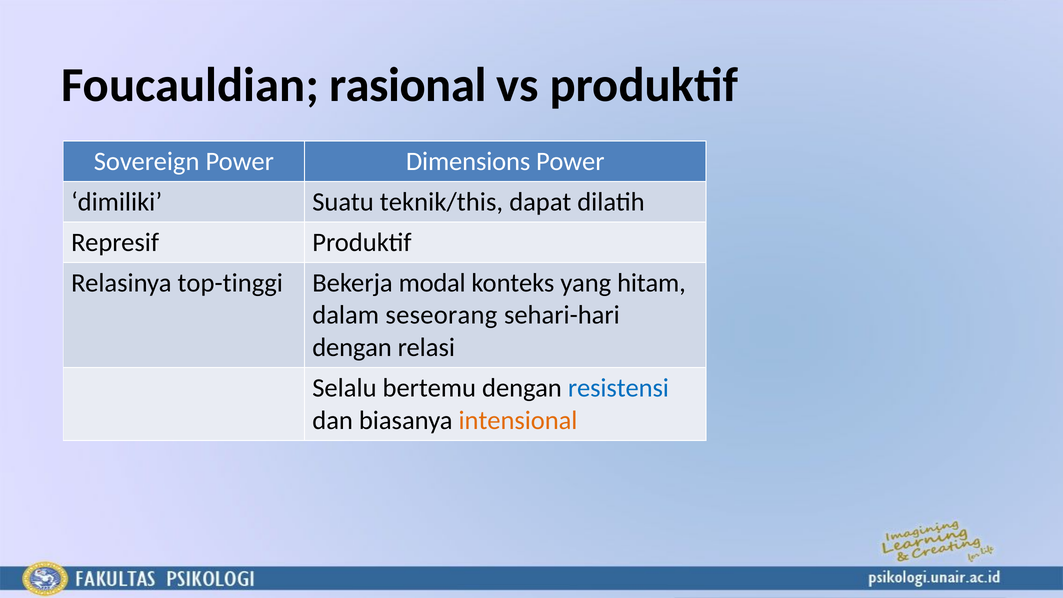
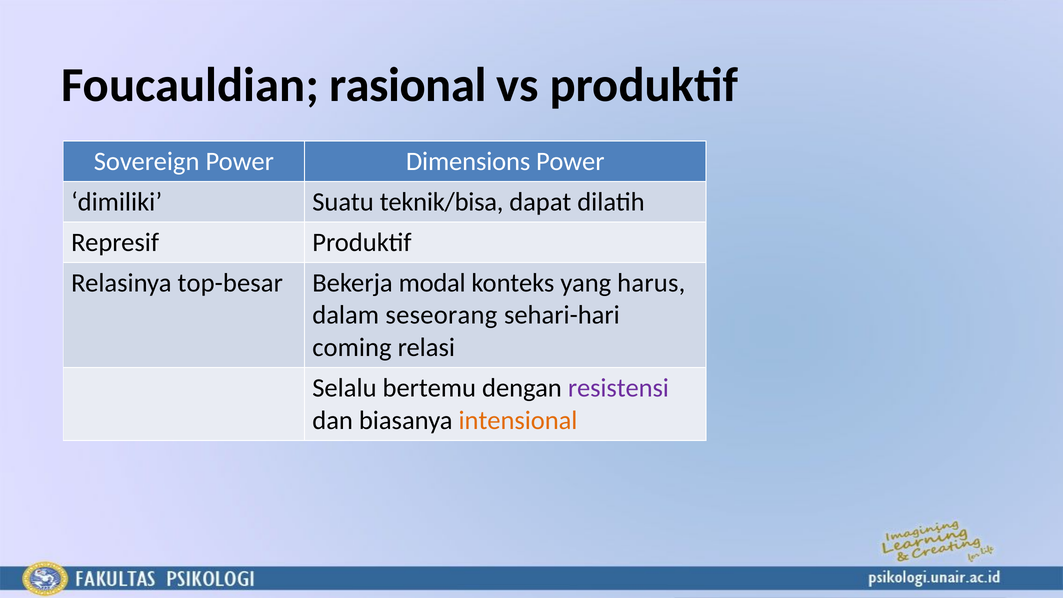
teknik/this: teknik/this -> teknik/bisa
top-tinggi: top-tinggi -> top-besar
hitam: hitam -> harus
dengan at (352, 348): dengan -> coming
resistensi colour: blue -> purple
